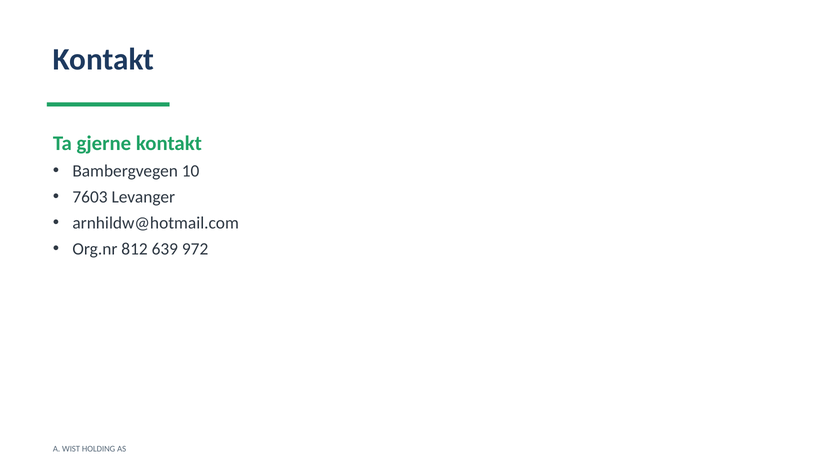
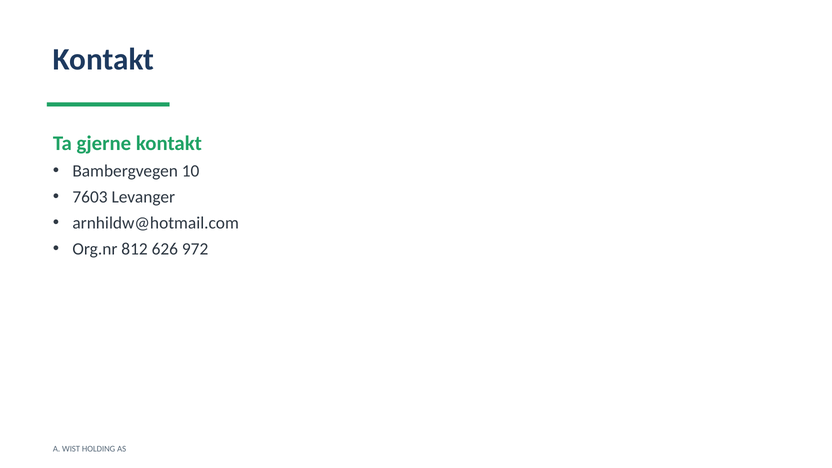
639: 639 -> 626
